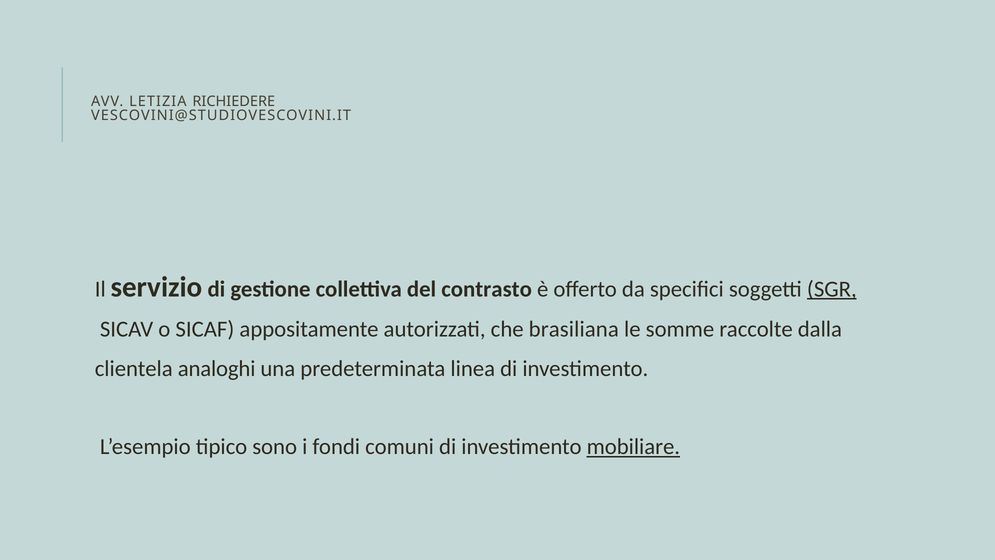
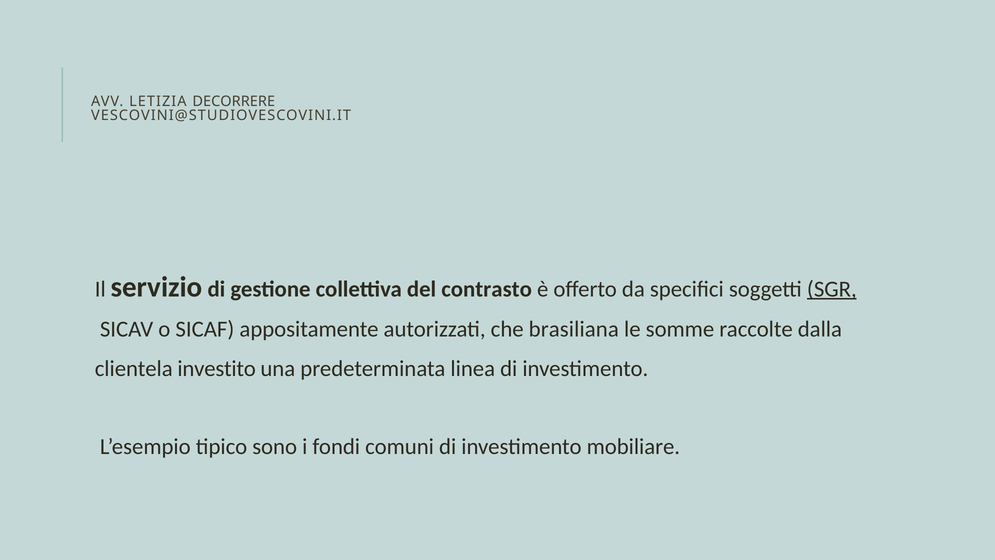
RICHIEDERE: RICHIEDERE -> DECORRERE
analoghi: analoghi -> investito
mobiliare underline: present -> none
